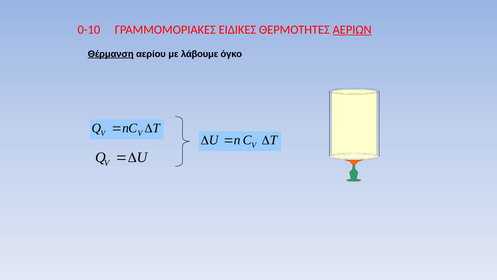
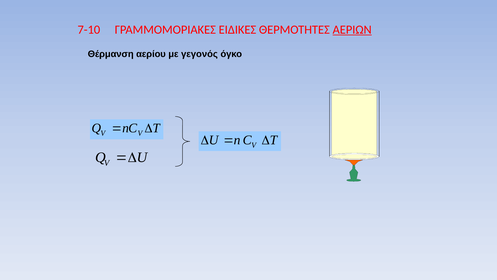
0-10: 0-10 -> 7-10
Θέρμανση underline: present -> none
λάβουμε: λάβουμε -> γεγονός
